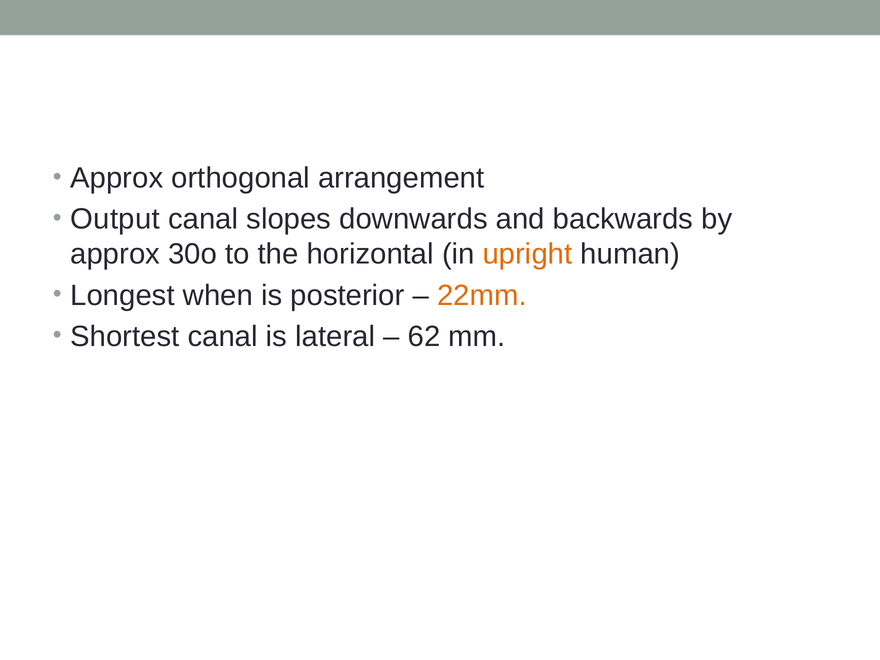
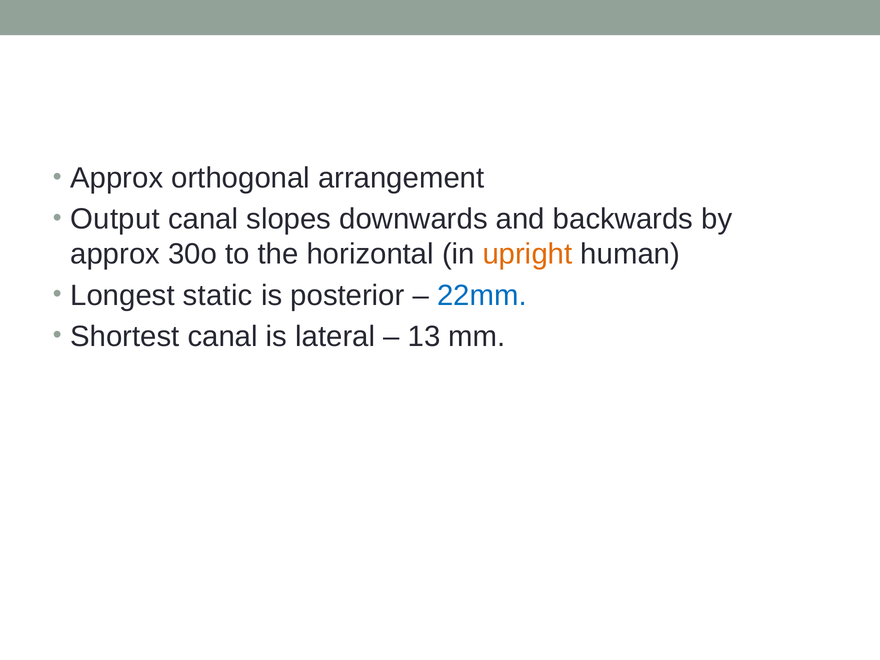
when: when -> static
22mm colour: orange -> blue
62: 62 -> 13
